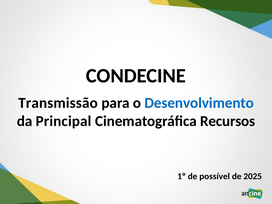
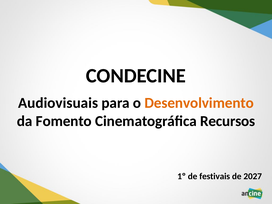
Transmissão: Transmissão -> Audiovisuais
Desenvolvimento colour: blue -> orange
Principal: Principal -> Fomento
possível: possível -> festivais
2025: 2025 -> 2027
